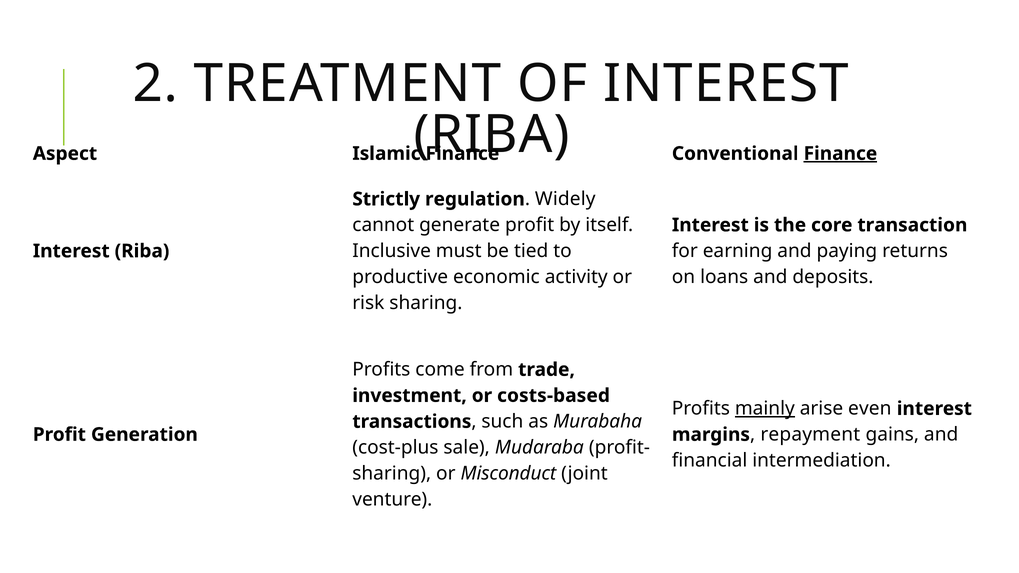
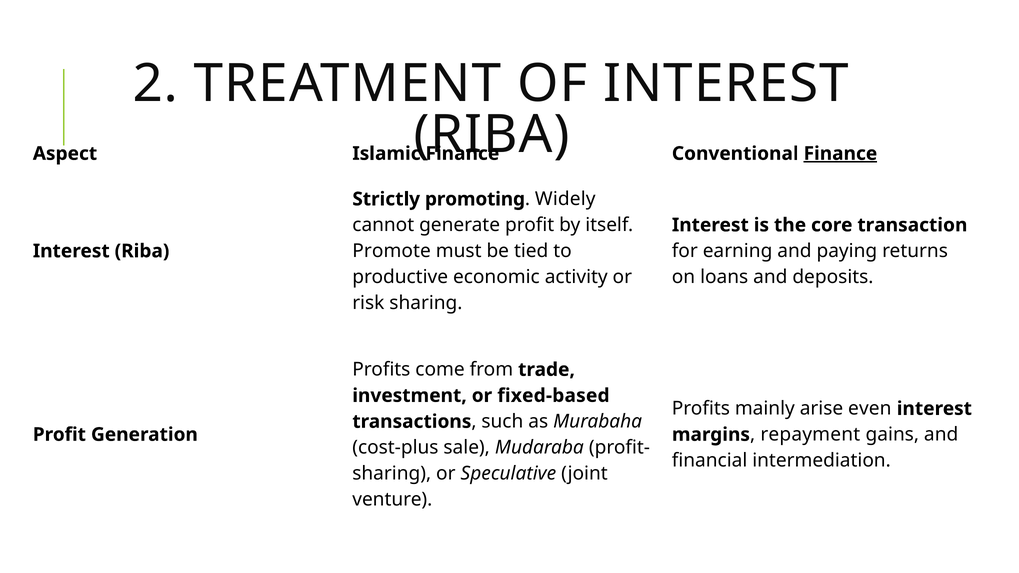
regulation: regulation -> promoting
Inclusive: Inclusive -> Promote
costs-based: costs-based -> fixed-based
mainly underline: present -> none
Misconduct: Misconduct -> Speculative
